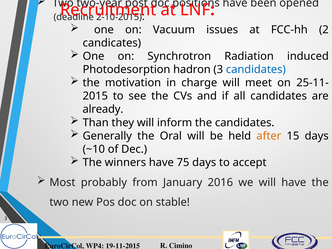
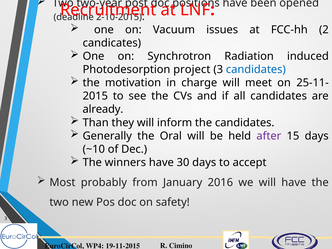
hadron: hadron -> project
after colour: orange -> purple
75: 75 -> 30
stable: stable -> safety
